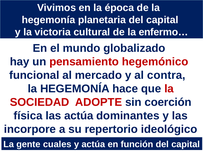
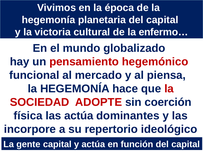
contra: contra -> piensa
gente cuales: cuales -> capital
